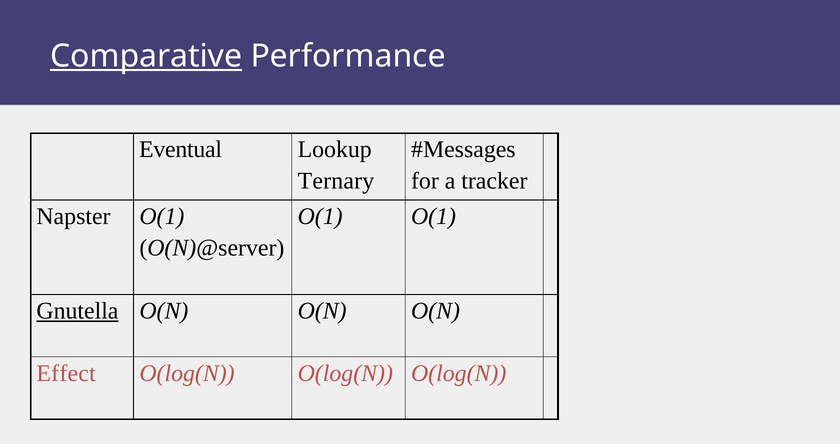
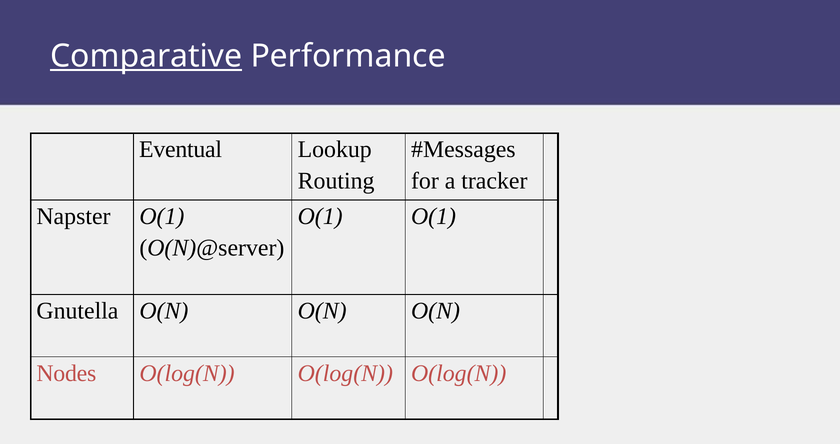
Ternary: Ternary -> Routing
Gnutella underline: present -> none
Effect: Effect -> Nodes
